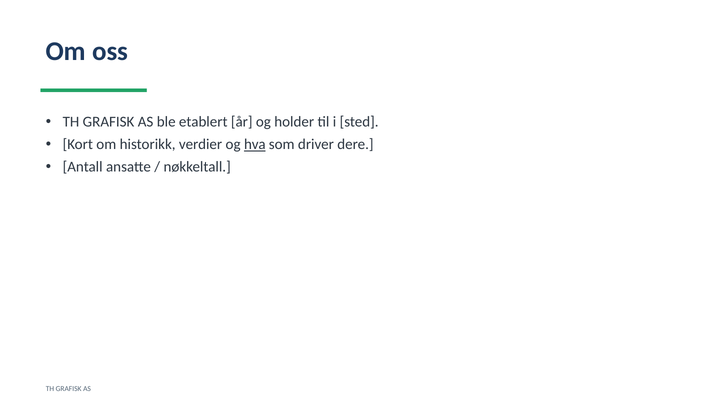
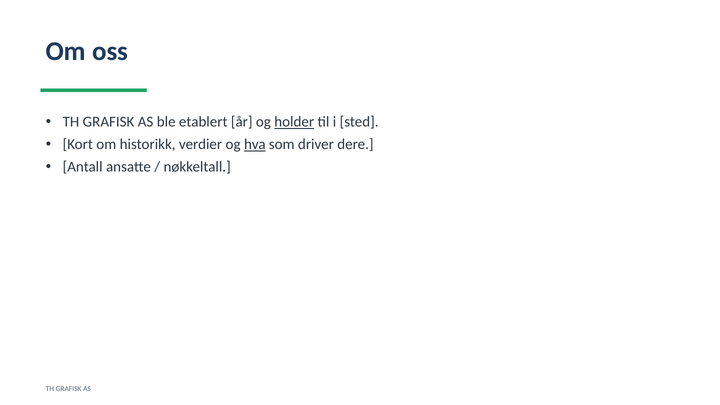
holder underline: none -> present
